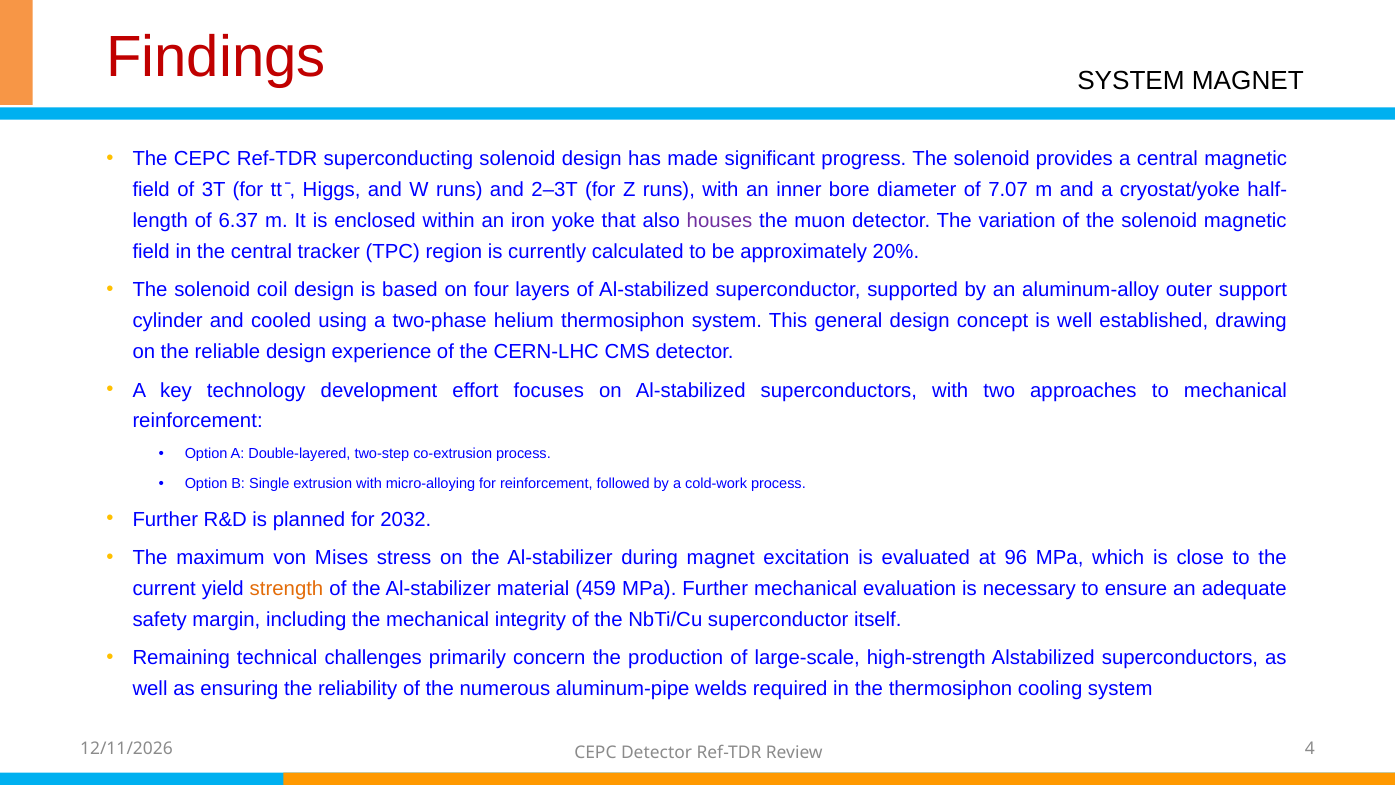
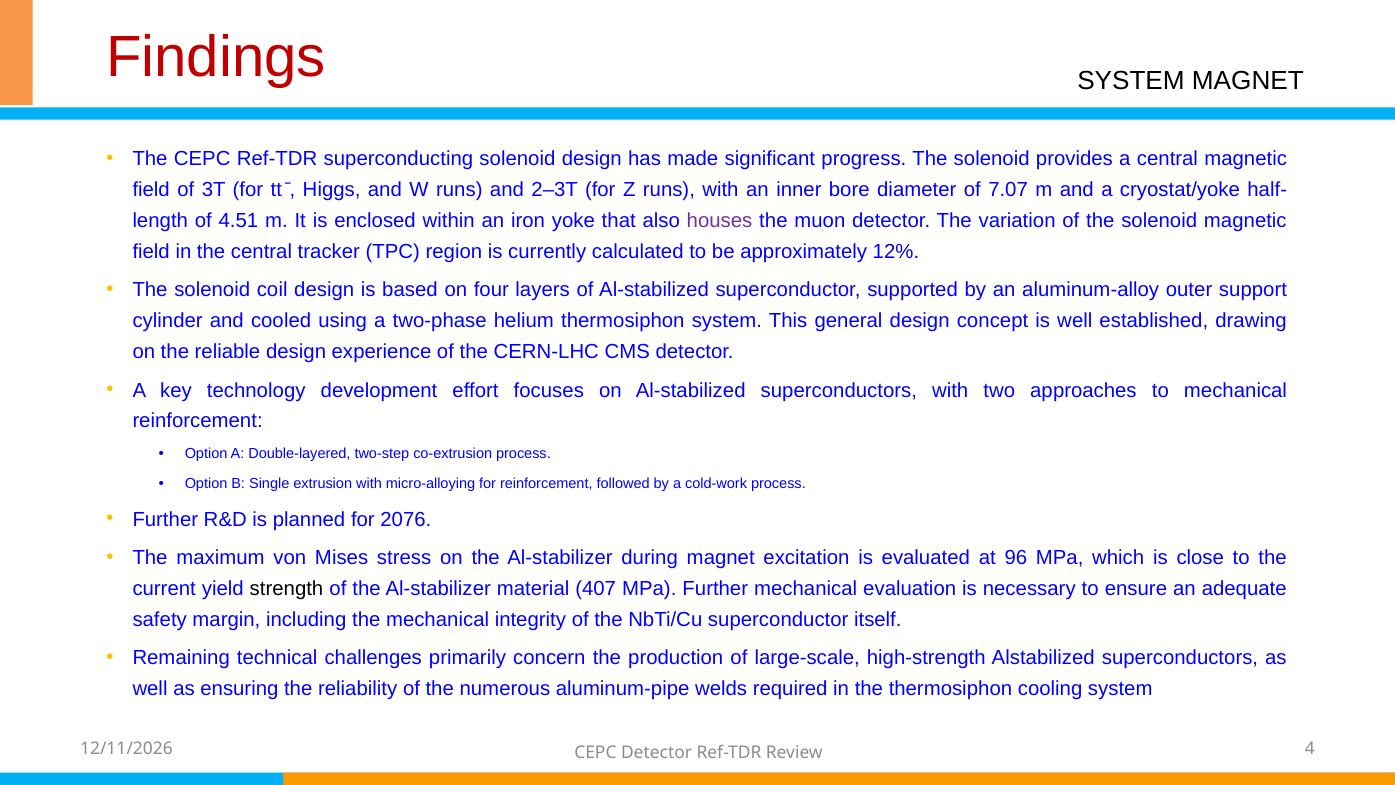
6.37: 6.37 -> 4.51
20%: 20% -> 12%
2032: 2032 -> 2076
strength colour: orange -> black
459: 459 -> 407
